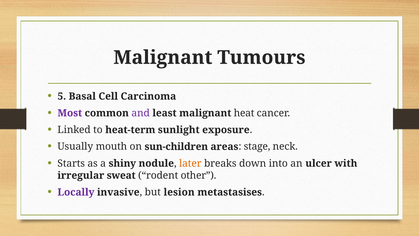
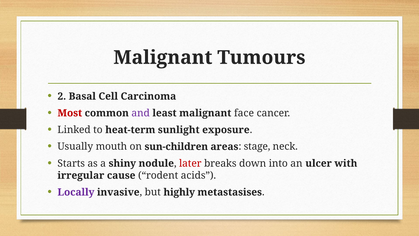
5: 5 -> 2
Most colour: purple -> red
heat: heat -> face
later colour: orange -> red
sweat: sweat -> cause
other: other -> acids
lesion: lesion -> highly
